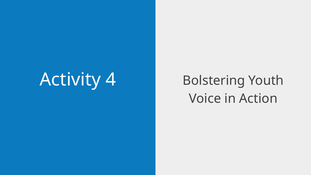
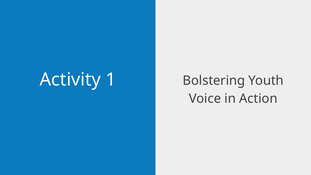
4: 4 -> 1
